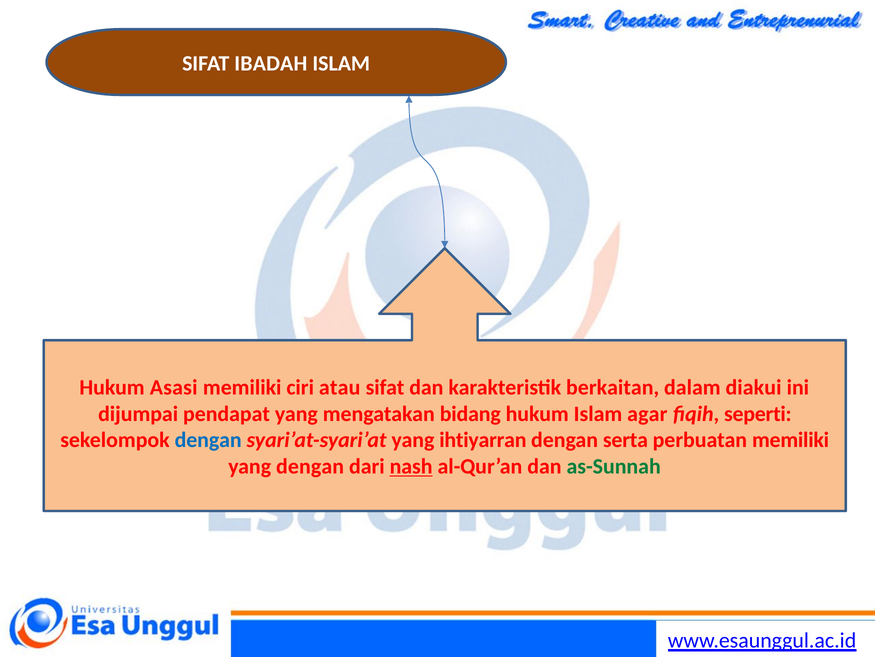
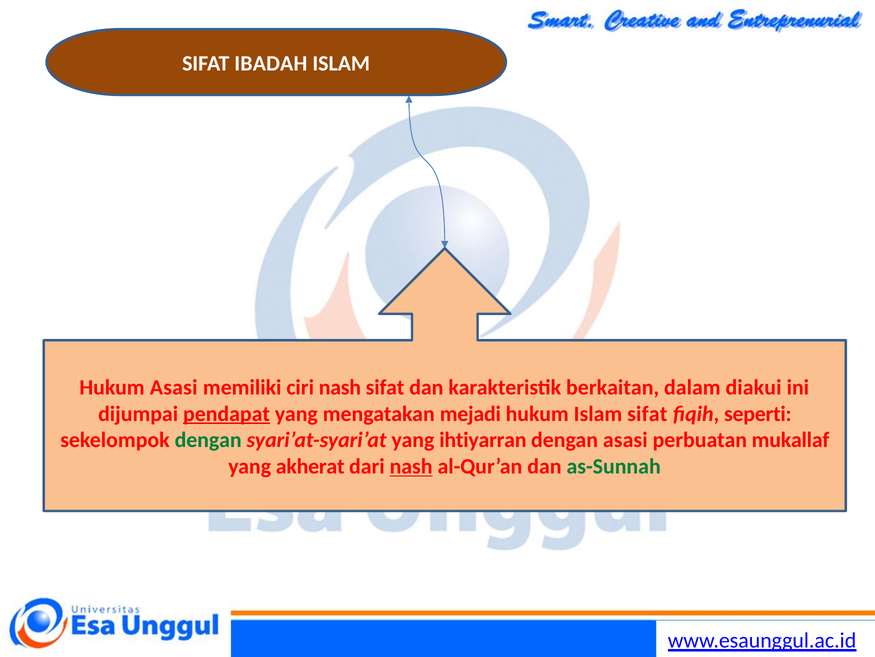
ciri atau: atau -> nash
pendapat underline: none -> present
bidang: bidang -> mejadi
Islam agar: agar -> sifat
dengan at (208, 440) colour: blue -> green
dengan serta: serta -> asasi
perbuatan memiliki: memiliki -> mukallaf
yang dengan: dengan -> akherat
